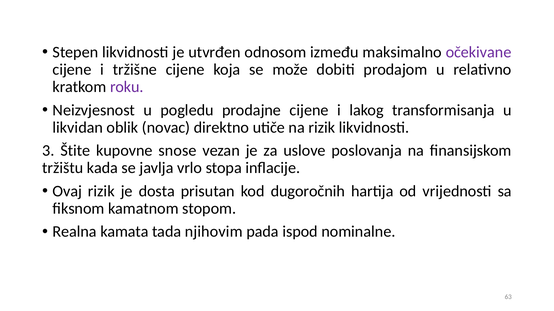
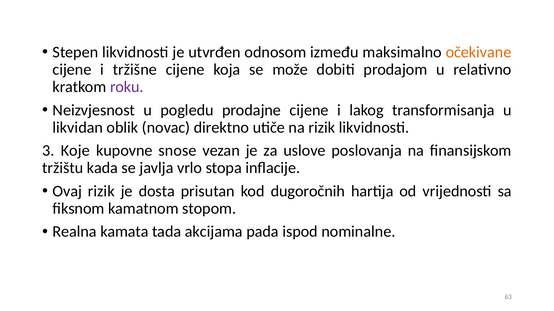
očekivane colour: purple -> orange
Štite: Štite -> Koje
njihovim: njihovim -> akcijama
